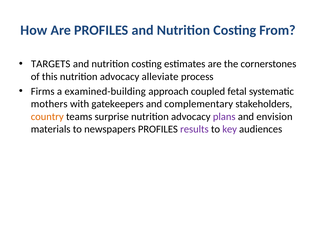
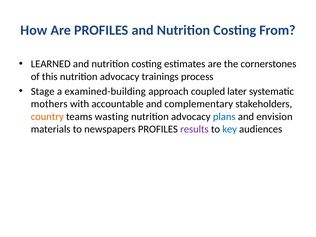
TARGETS: TARGETS -> LEARNED
alleviate: alleviate -> trainings
Firms: Firms -> Stage
fetal: fetal -> later
gatekeepers: gatekeepers -> accountable
surprise: surprise -> wasting
plans colour: purple -> blue
key colour: purple -> blue
